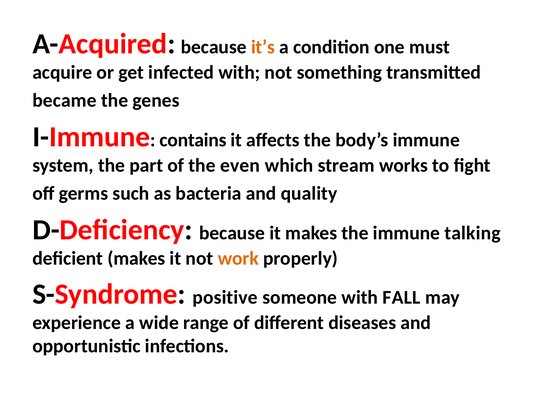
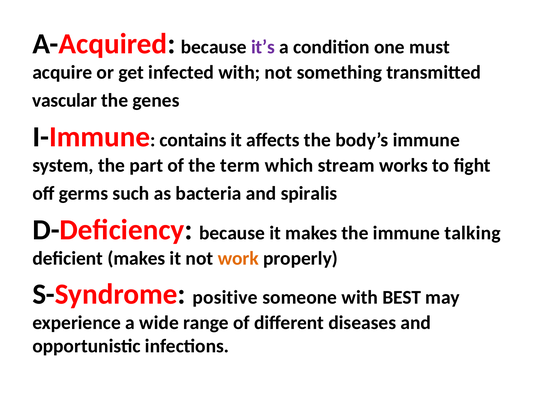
it’s colour: orange -> purple
became: became -> vascular
even: even -> term
quality: quality -> spiralis
FALL: FALL -> BEST
